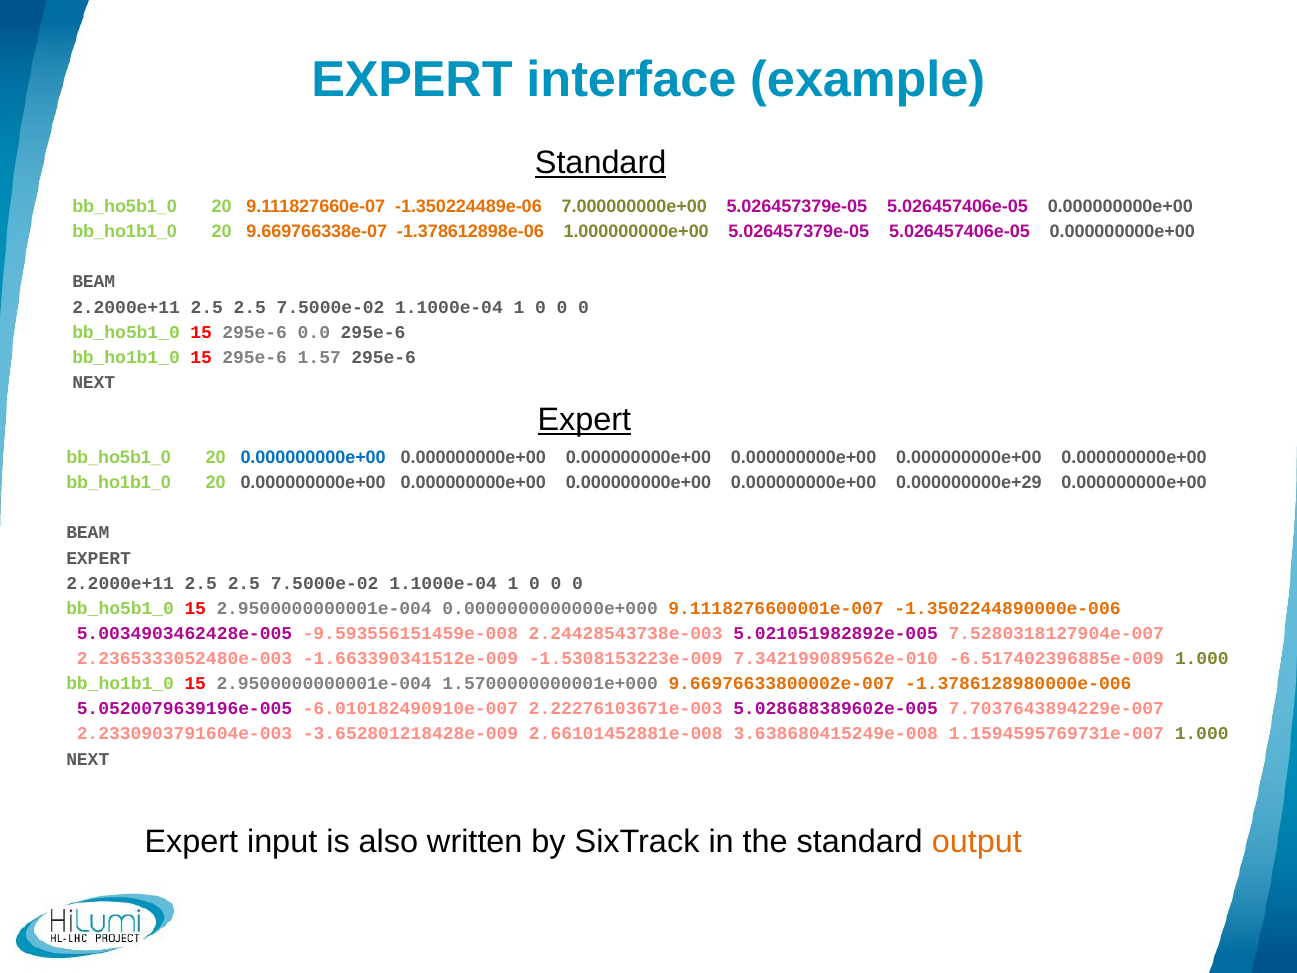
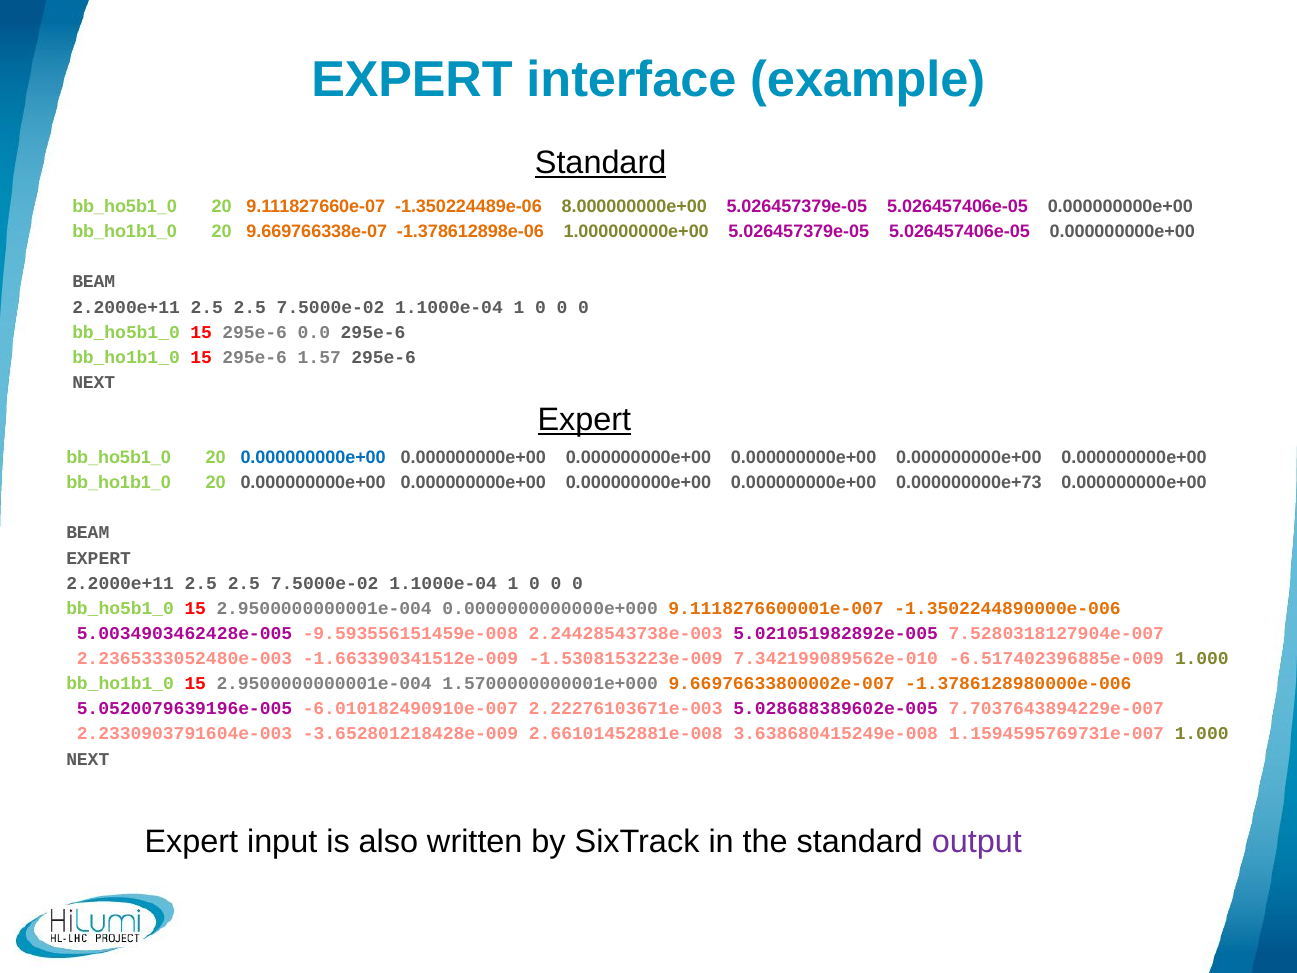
7.000000000e+00: 7.000000000e+00 -> 8.000000000e+00
0.000000000e+29: 0.000000000e+29 -> 0.000000000e+73
output colour: orange -> purple
